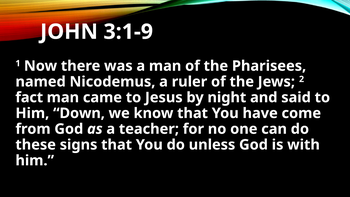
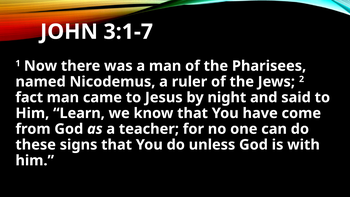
3:1-9: 3:1-9 -> 3:1-7
Down: Down -> Learn
